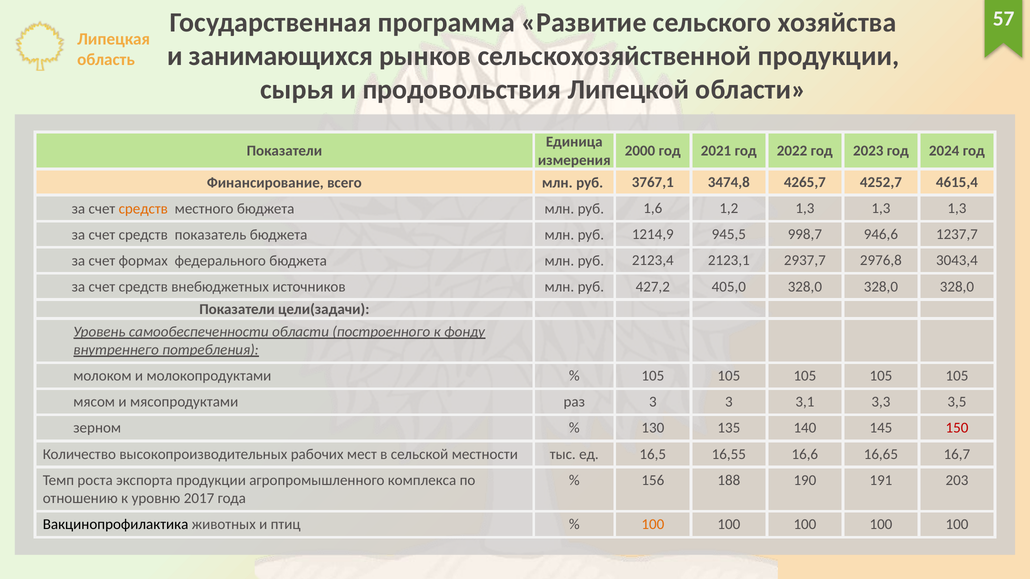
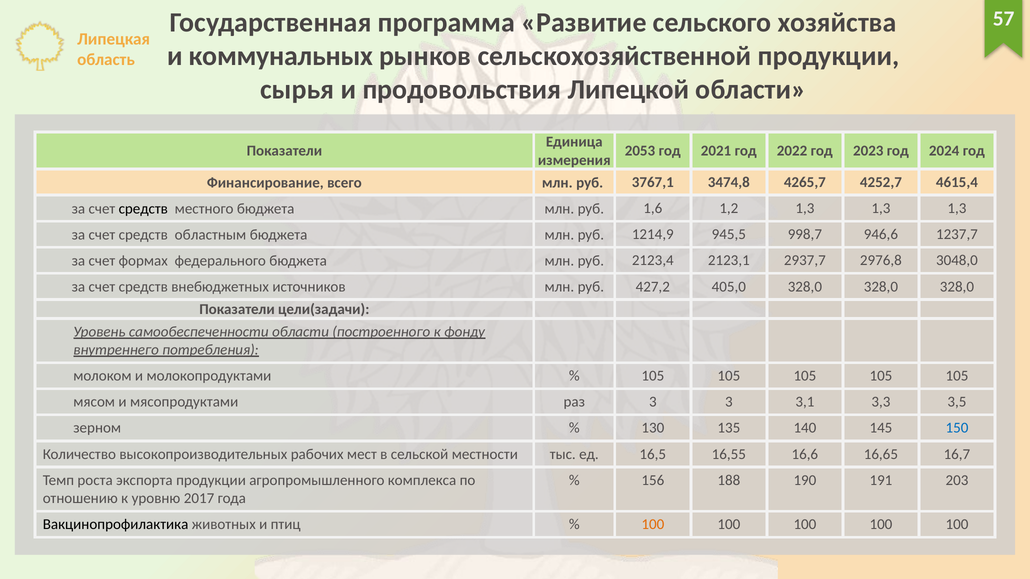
занимающихся: занимающихся -> коммунальных
2000: 2000 -> 2053
средств at (143, 209) colour: orange -> black
показатель: показатель -> областным
3043,4: 3043,4 -> 3048,0
150 colour: red -> blue
